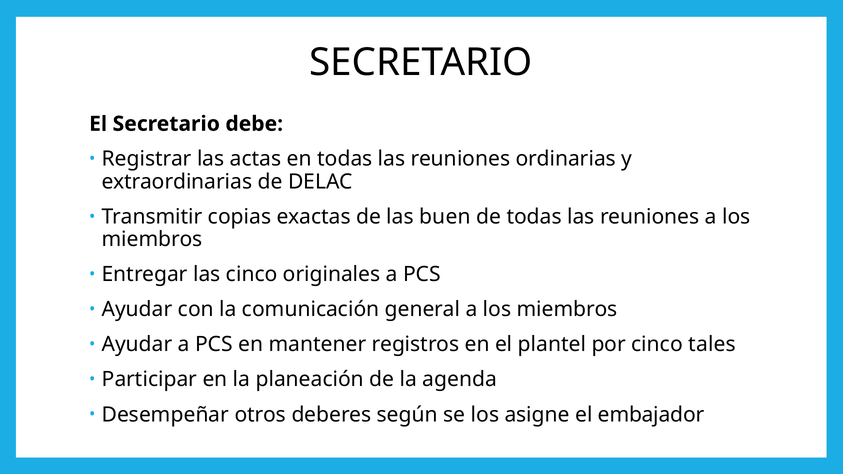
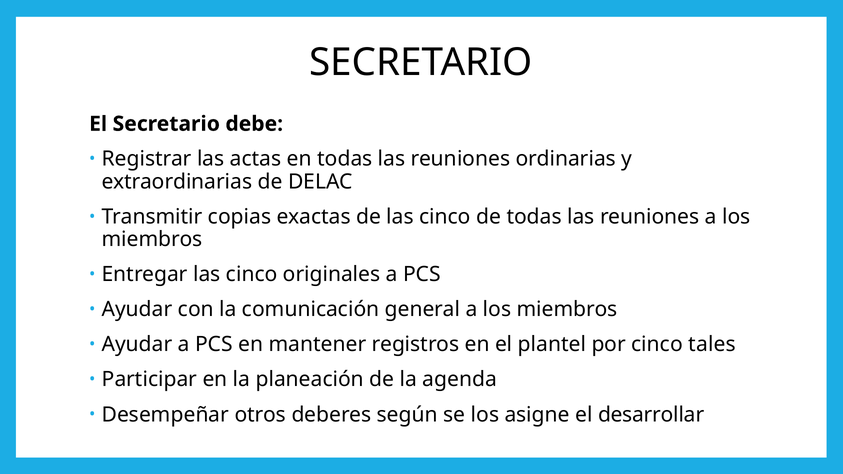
de las buen: buen -> cinco
embajador: embajador -> desarrollar
